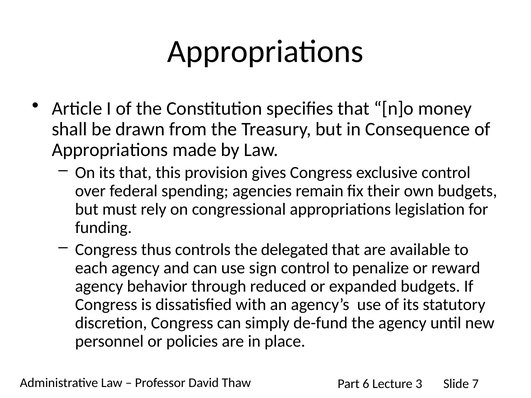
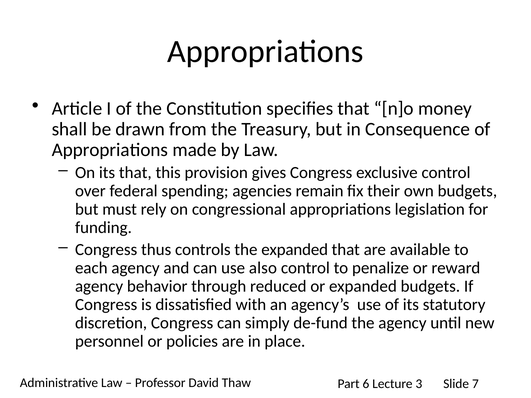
the delegated: delegated -> expanded
sign: sign -> also
